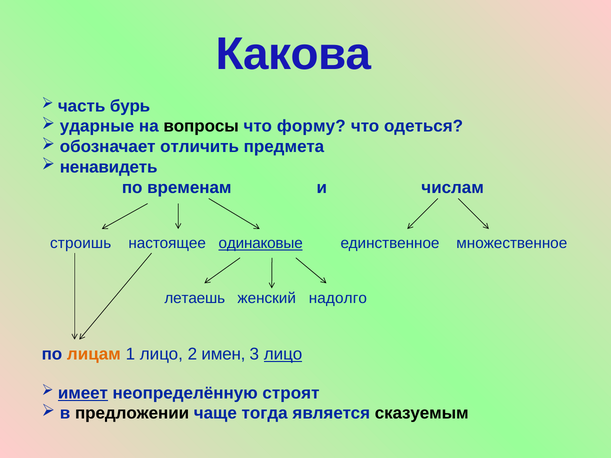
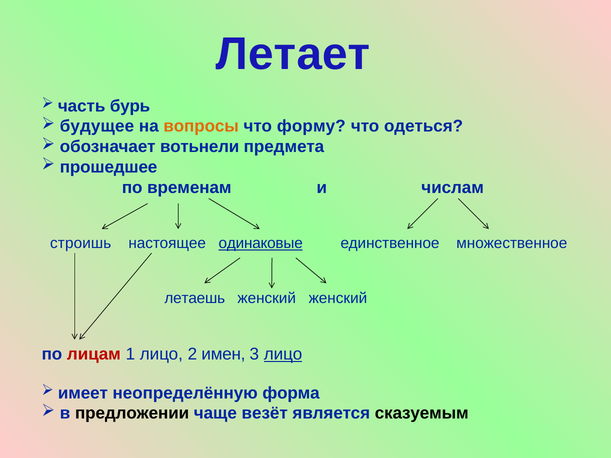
Какова: Какова -> Летает
ударные: ударные -> будущее
вопросы colour: black -> orange
отличить: отличить -> вотьнели
ненавидеть: ненавидеть -> прошедшее
женский надолго: надолго -> женский
лицам colour: orange -> red
имеет underline: present -> none
строят: строят -> форма
тогда: тогда -> везёт
